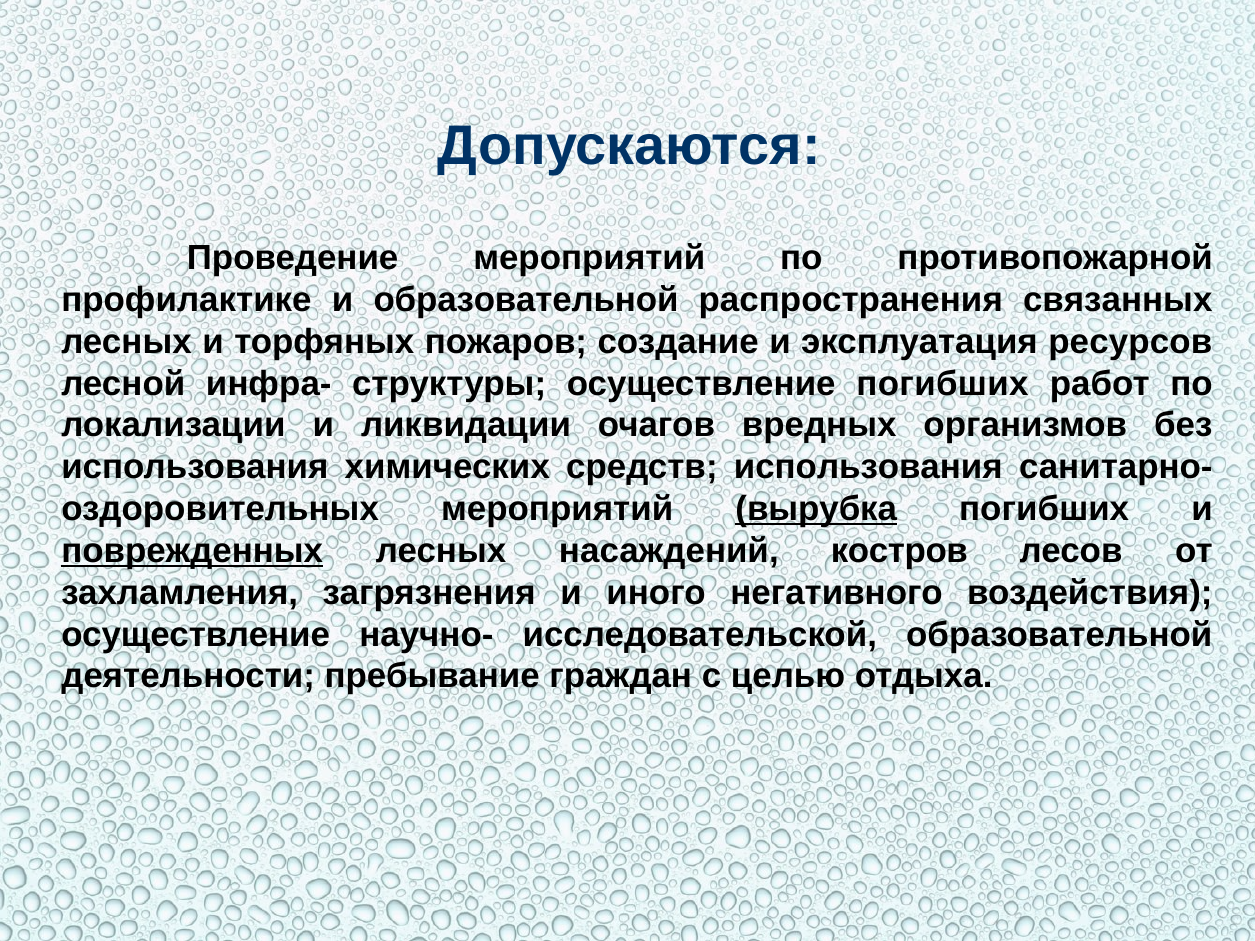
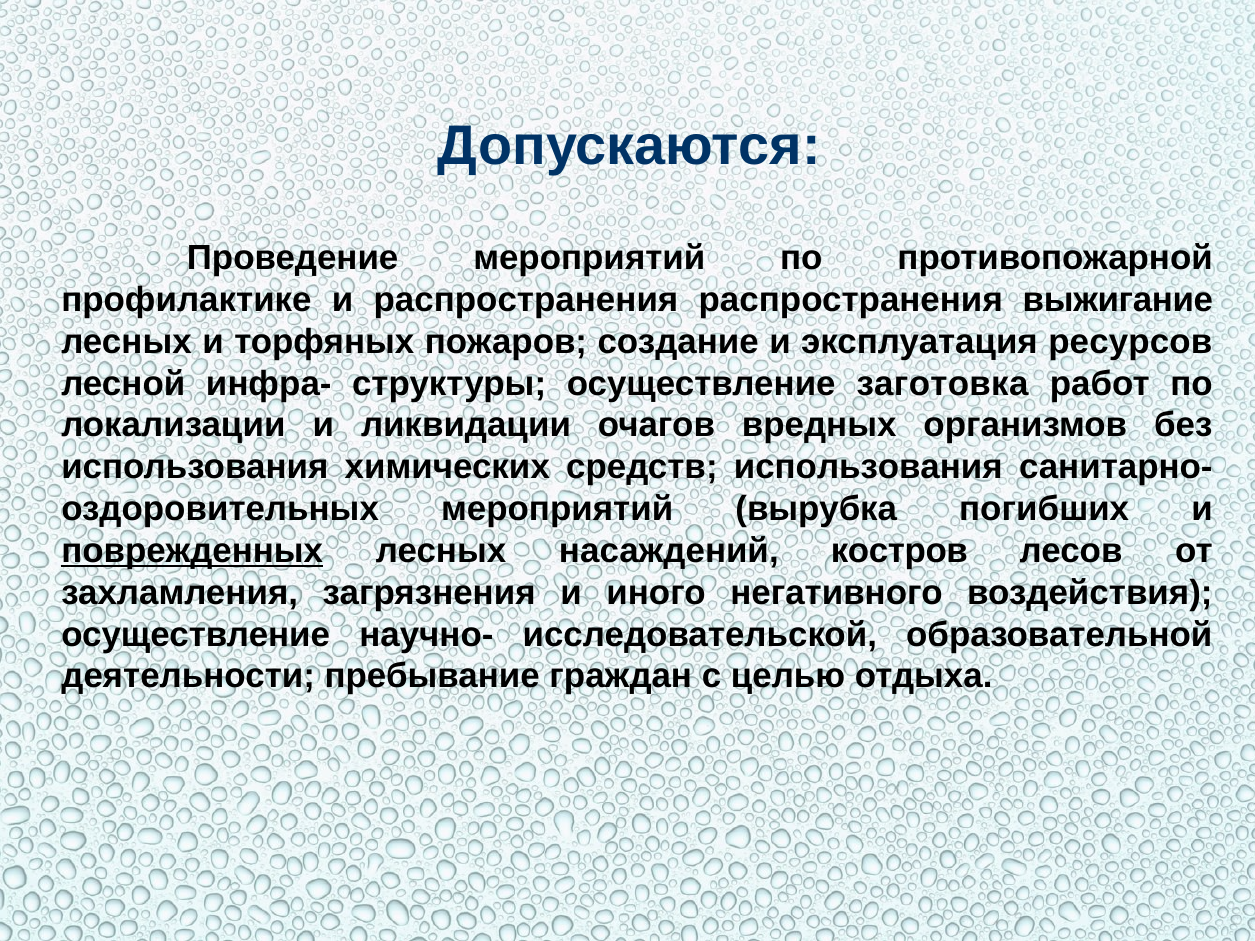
и образовательной: образовательной -> распространения
связанных: связанных -> выжигание
осуществление погибших: погибших -> заготовка
вырубка underline: present -> none
